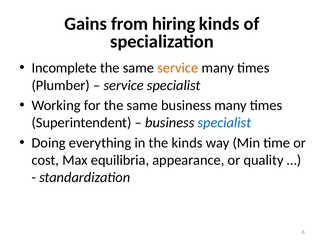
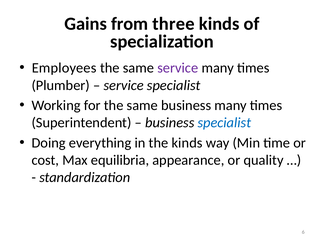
hiring: hiring -> three
Incomplete: Incomplete -> Employees
service at (178, 68) colour: orange -> purple
